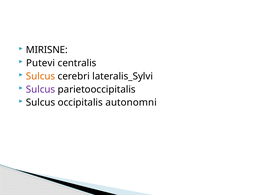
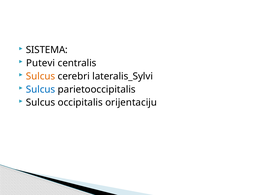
MIRISNE: MIRISNE -> SISTEMA
Sulcus at (41, 89) colour: purple -> blue
autonomni: autonomni -> orijentaciju
